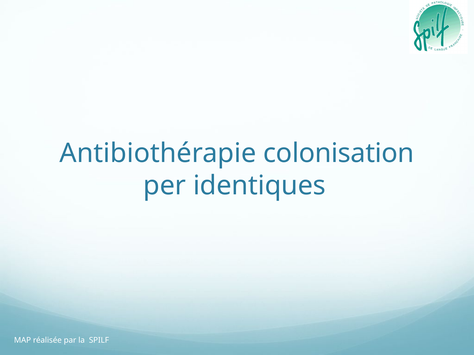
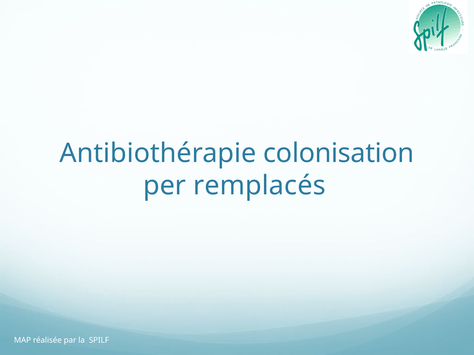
identiques: identiques -> remplacés
